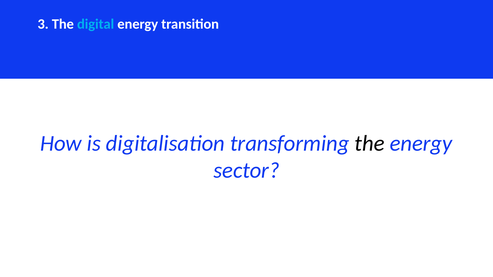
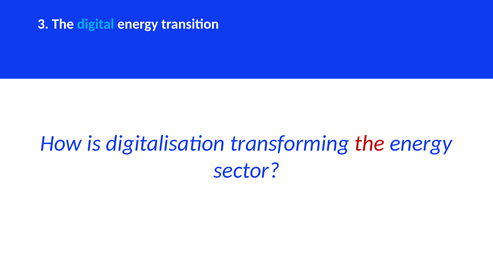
the at (370, 144) colour: black -> red
